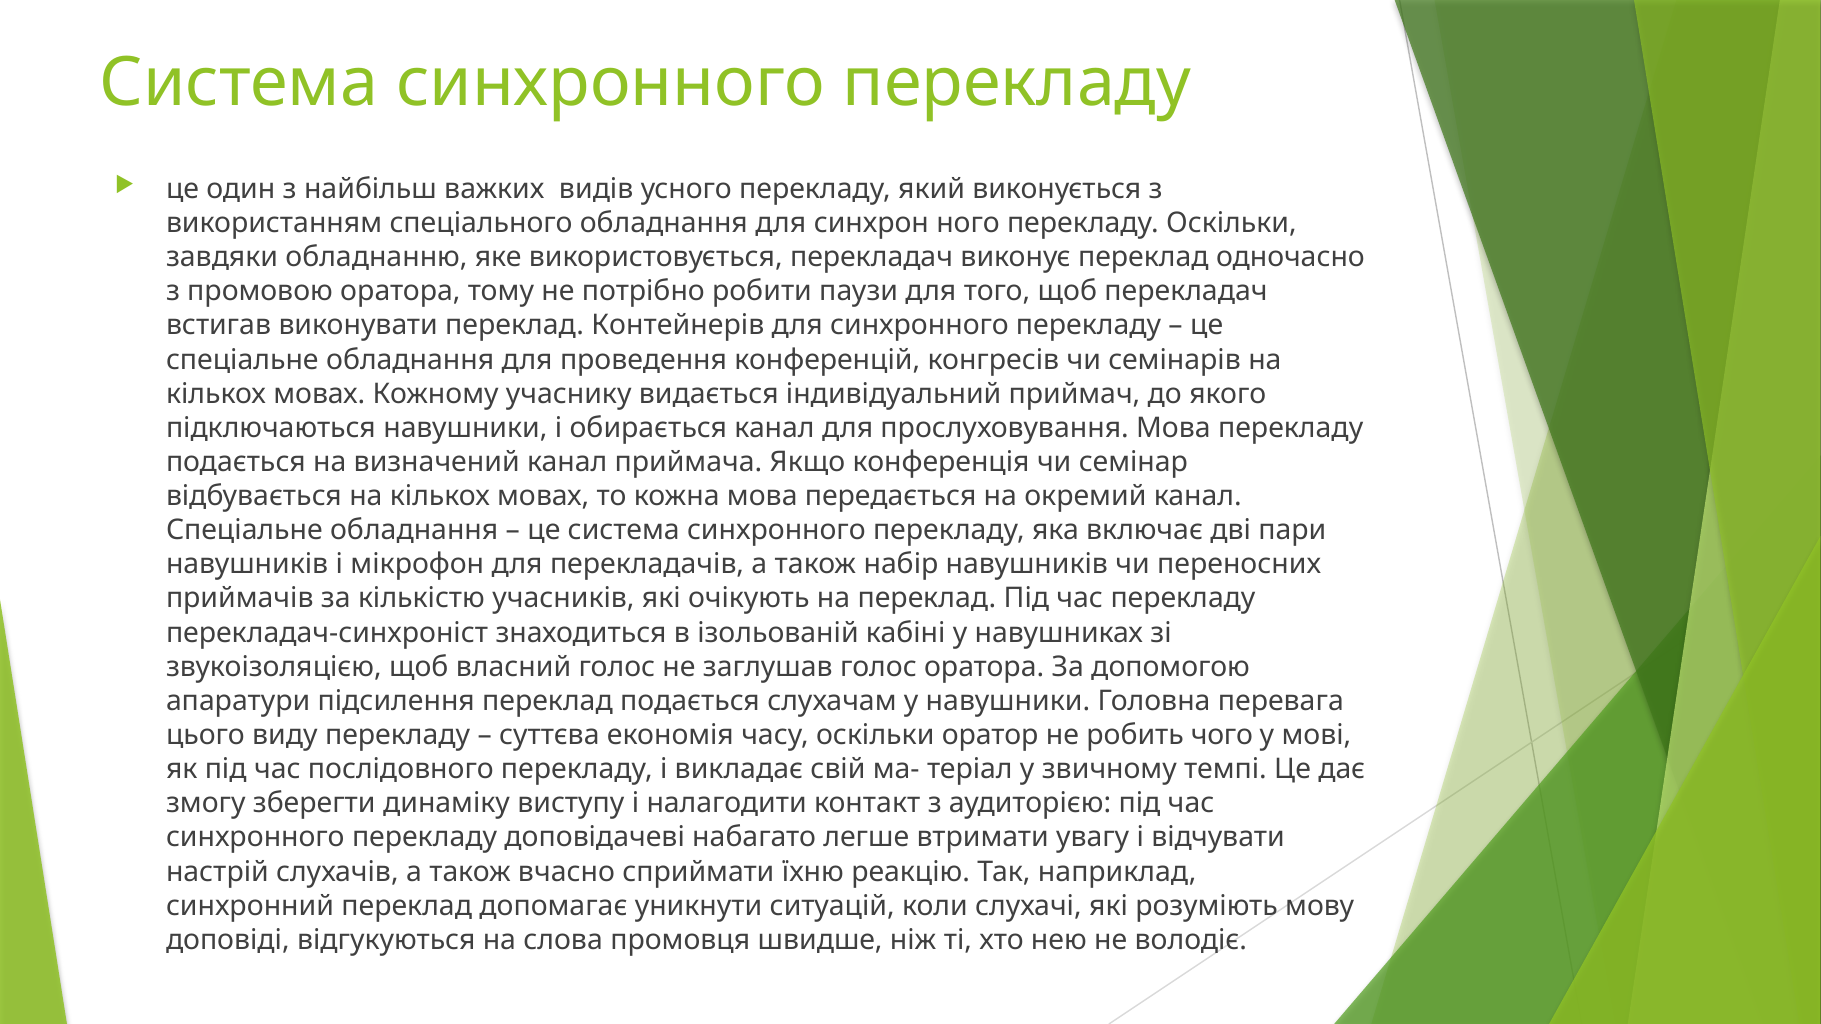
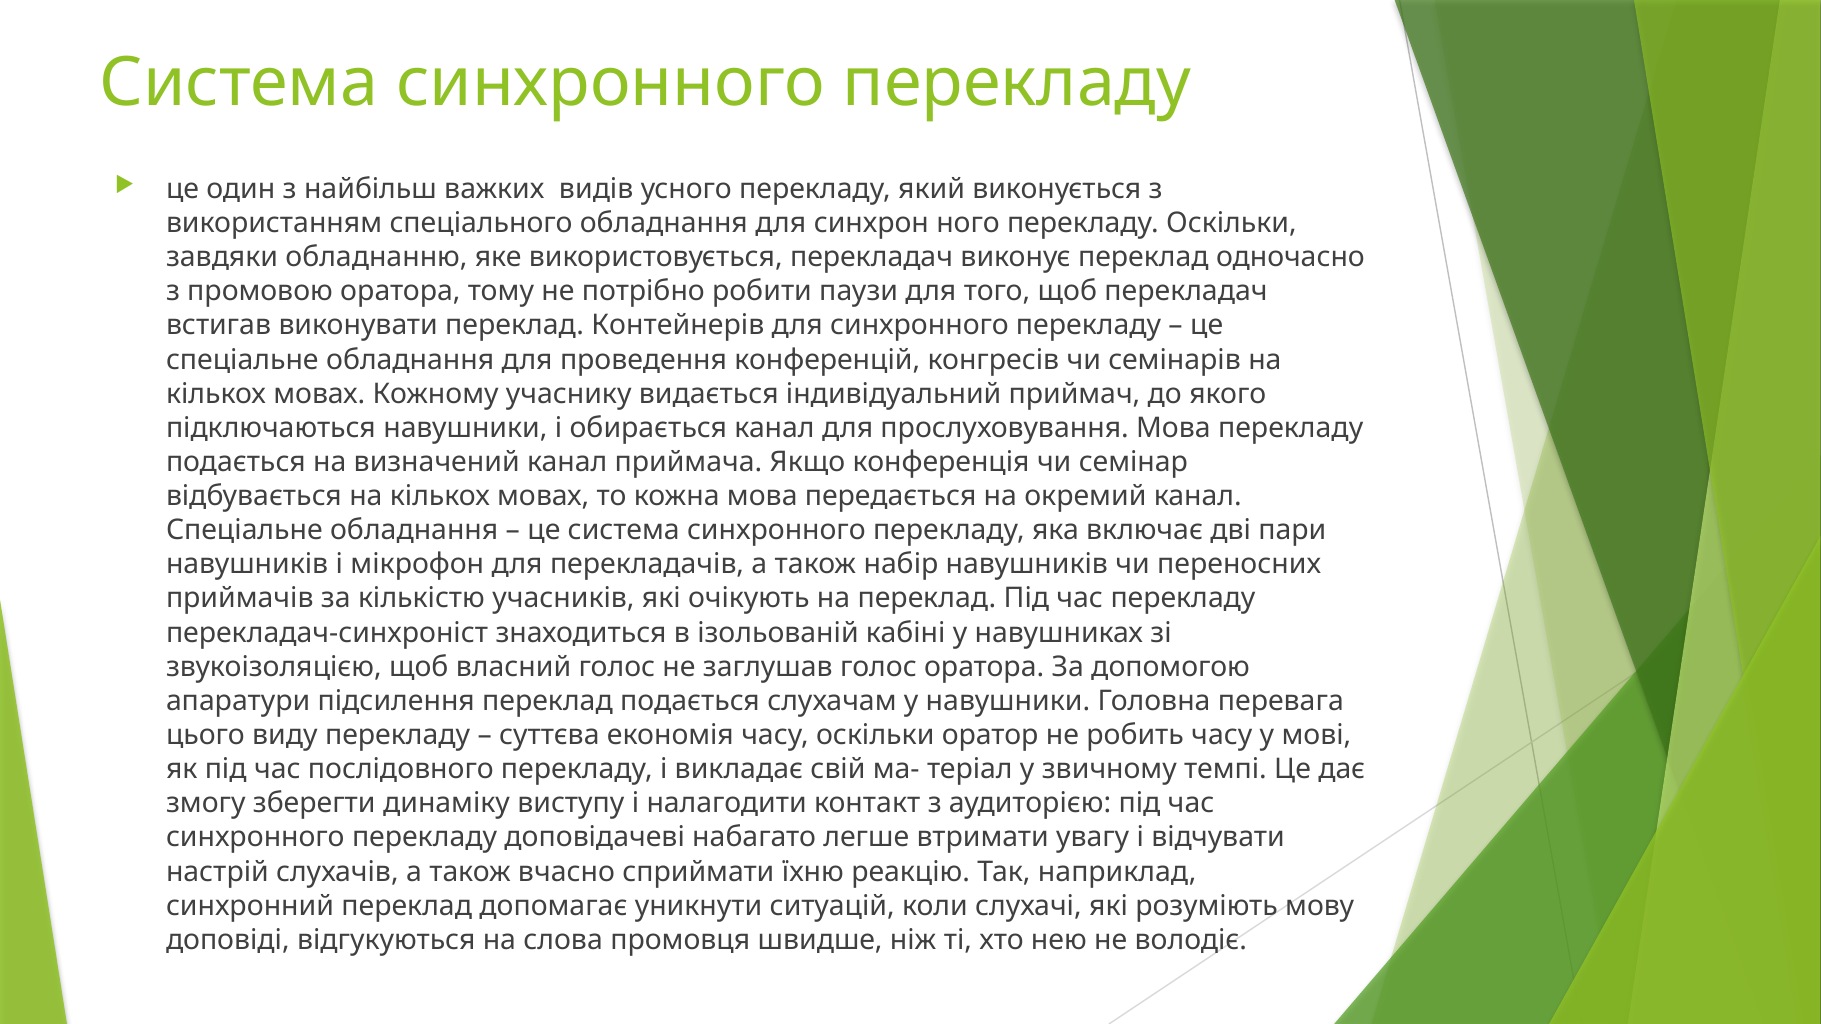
робить чого: чого -> часу
